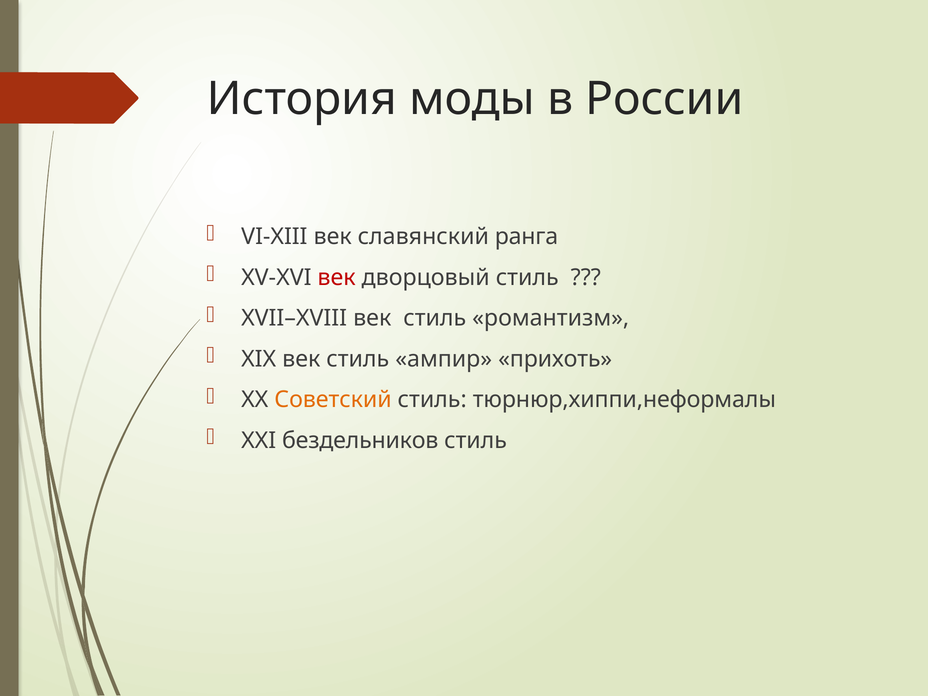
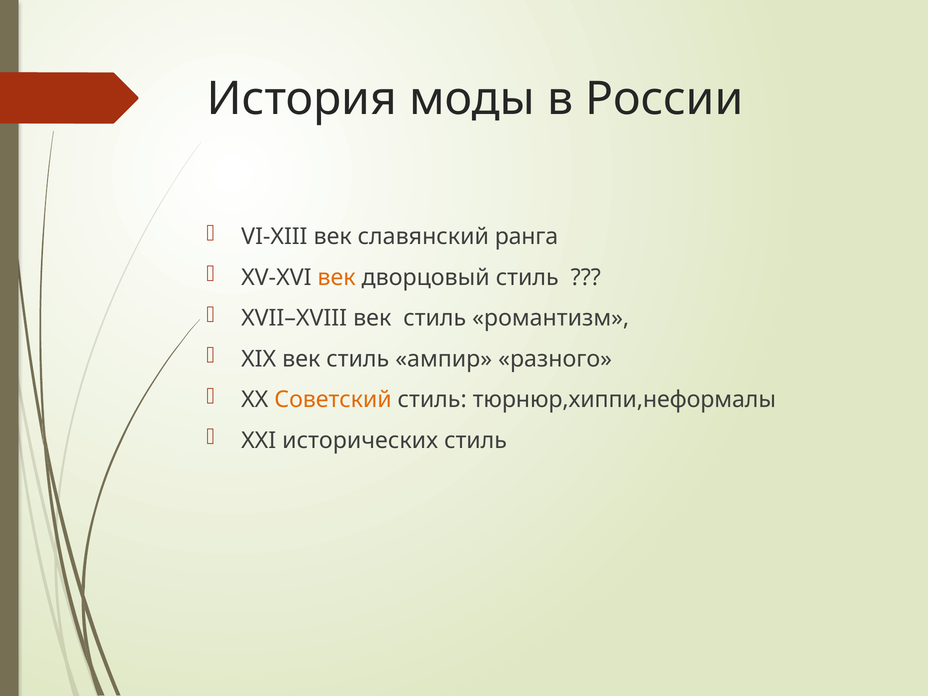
век at (337, 277) colour: red -> orange
прихоть: прихоть -> разного
бездельников: бездельников -> исторических
